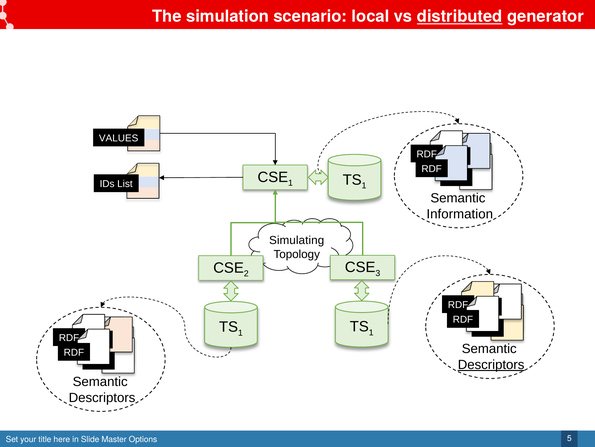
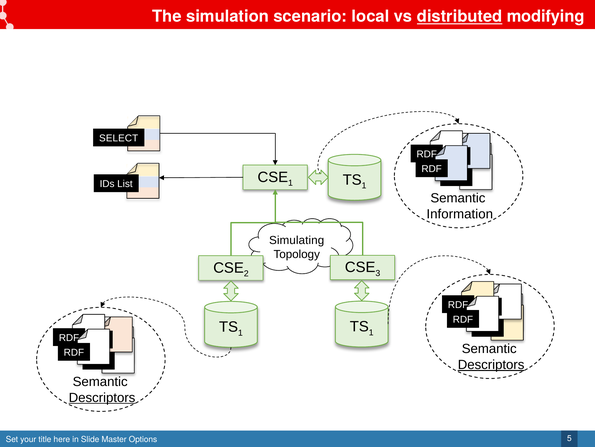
generator: generator -> modifying
VALUES: VALUES -> SELECT
Descriptors at (102, 397) underline: none -> present
